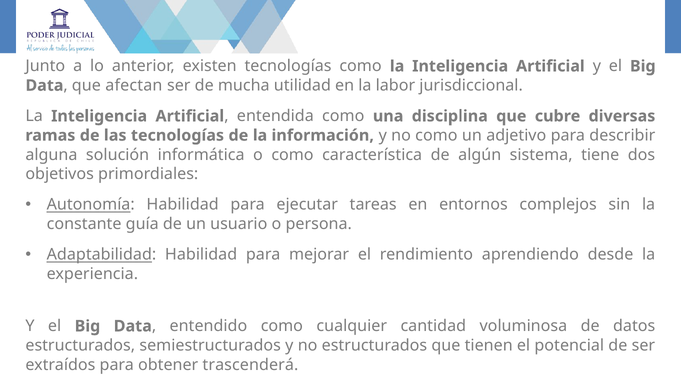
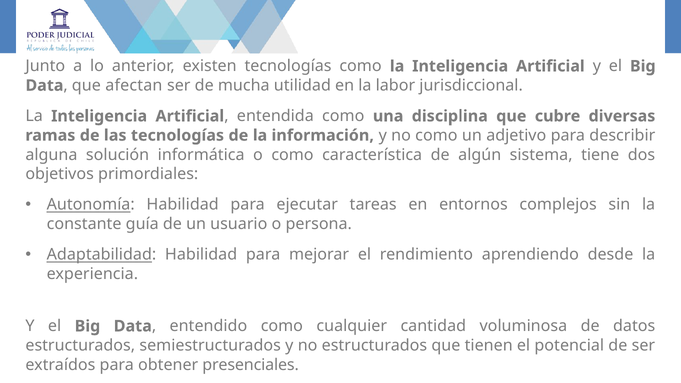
trascenderá: trascenderá -> presenciales
